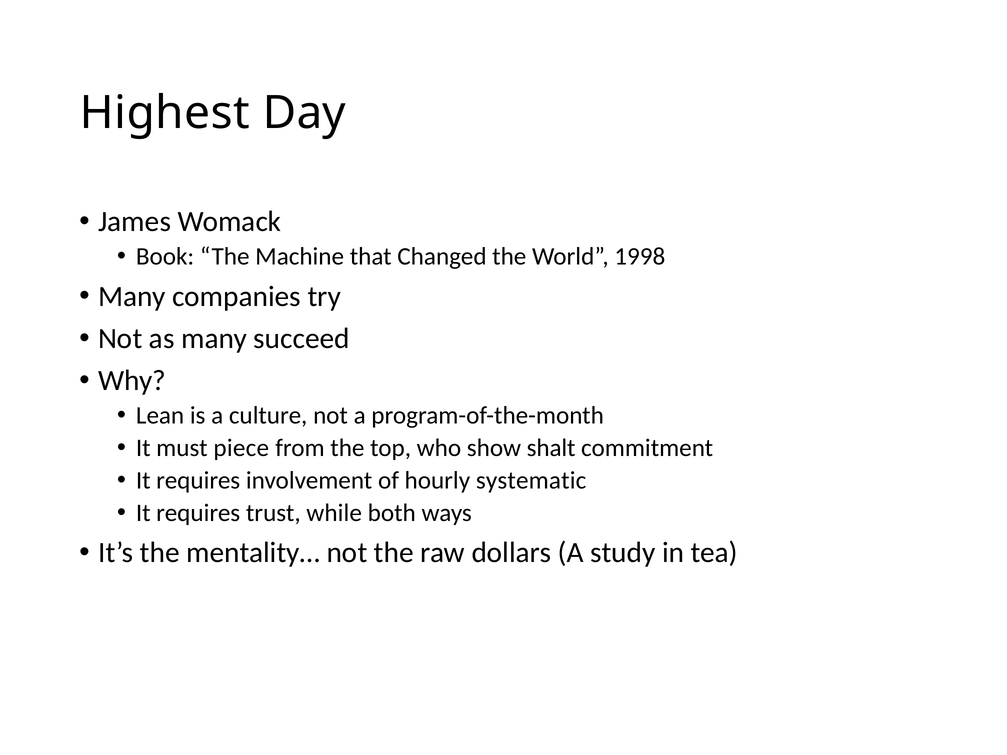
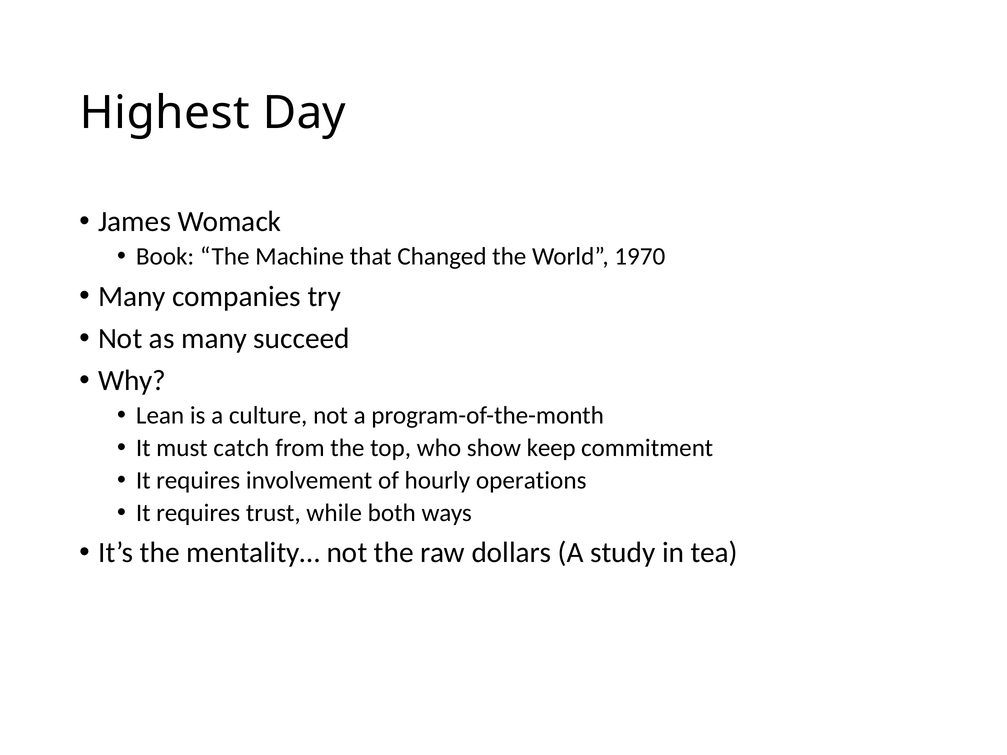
1998: 1998 -> 1970
piece: piece -> catch
shalt: shalt -> keep
systematic: systematic -> operations
